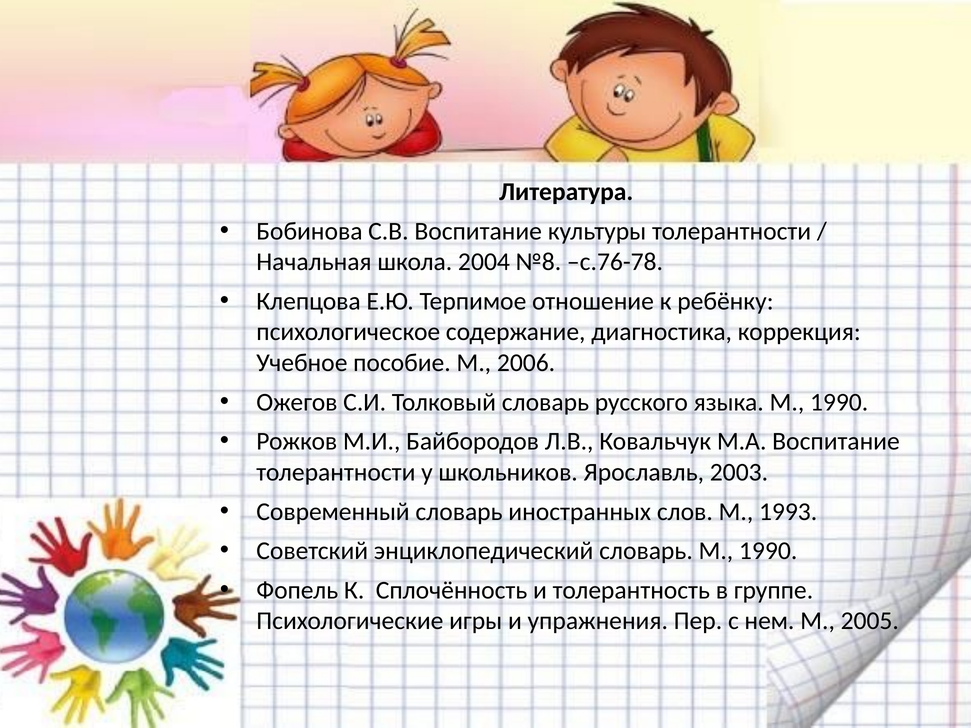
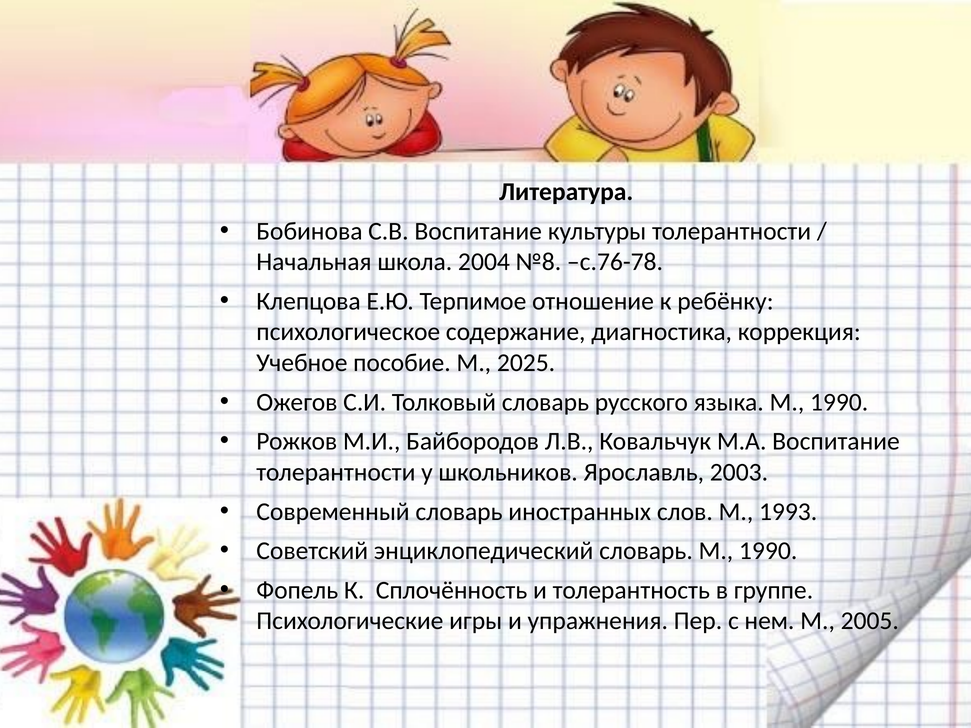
2006: 2006 -> 2025
